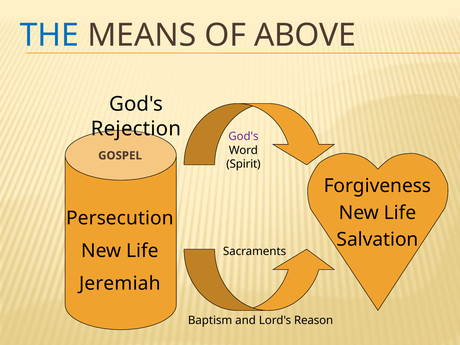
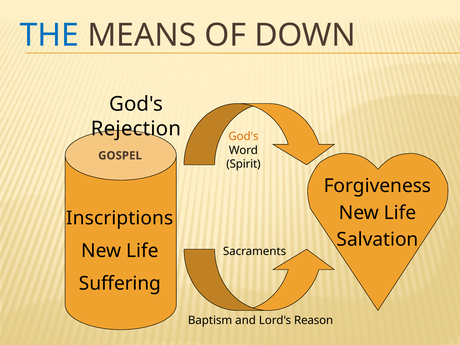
ABOVE: ABOVE -> DOWN
God's at (243, 136) colour: purple -> orange
Persecution: Persecution -> Inscriptions
Jeremiah: Jeremiah -> Suffering
